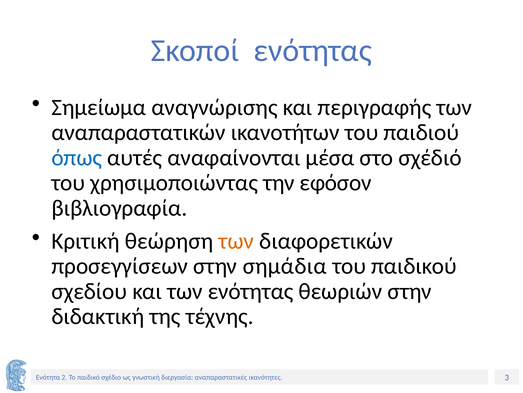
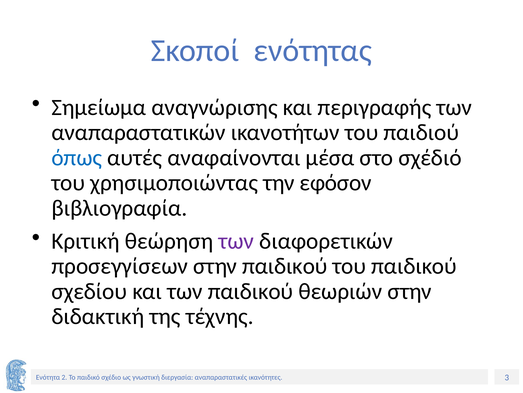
των at (236, 241) colour: orange -> purple
στην σημάδια: σημάδια -> παιδικού
των ενότητας: ενότητας -> παιδικού
